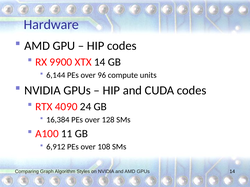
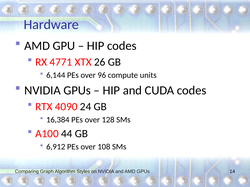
9900: 9900 -> 4771
XTX 14: 14 -> 26
11: 11 -> 44
